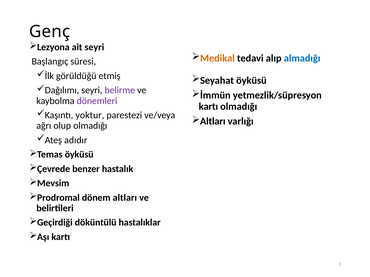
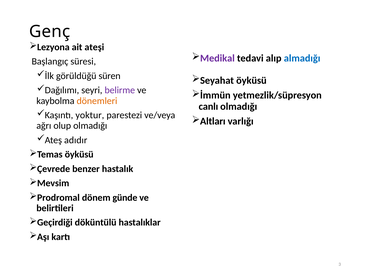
ait seyri: seyri -> ateşi
Medikal colour: orange -> purple
etmiş: etmiş -> süren
dönemleri colour: purple -> orange
kartı at (208, 107): kartı -> canlı
dönem altları: altları -> günde
